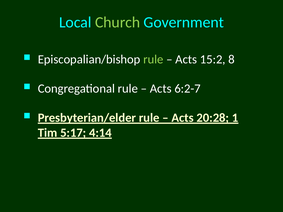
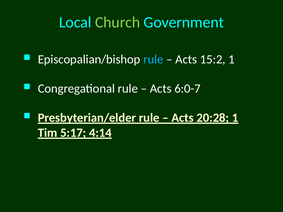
rule at (153, 59) colour: light green -> light blue
15:2 8: 8 -> 1
6:2-7: 6:2-7 -> 6:0-7
